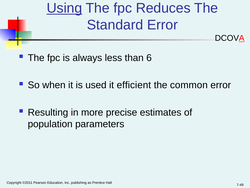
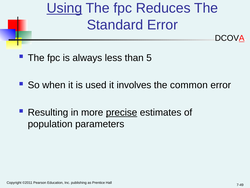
6: 6 -> 5
efficient: efficient -> involves
precise underline: none -> present
